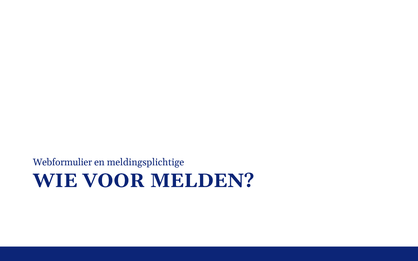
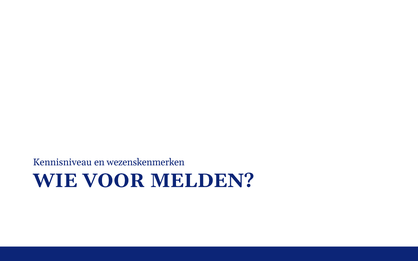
Webformulier: Webformulier -> Kennisniveau
meldingsplichtige: meldingsplichtige -> wezenskenmerken
